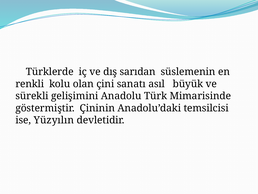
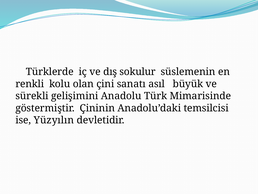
sarıdan: sarıdan -> sokulur
